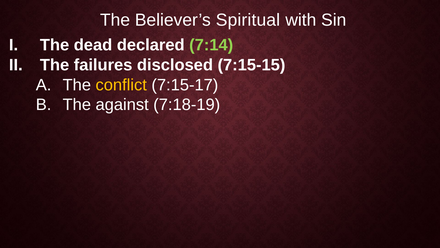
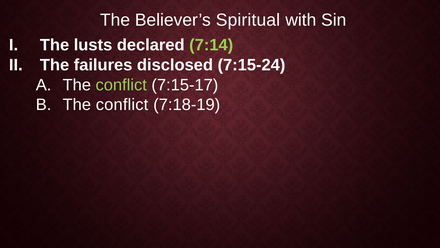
dead: dead -> lusts
7:15-15: 7:15-15 -> 7:15-24
conflict at (121, 85) colour: yellow -> light green
against at (122, 105): against -> conflict
